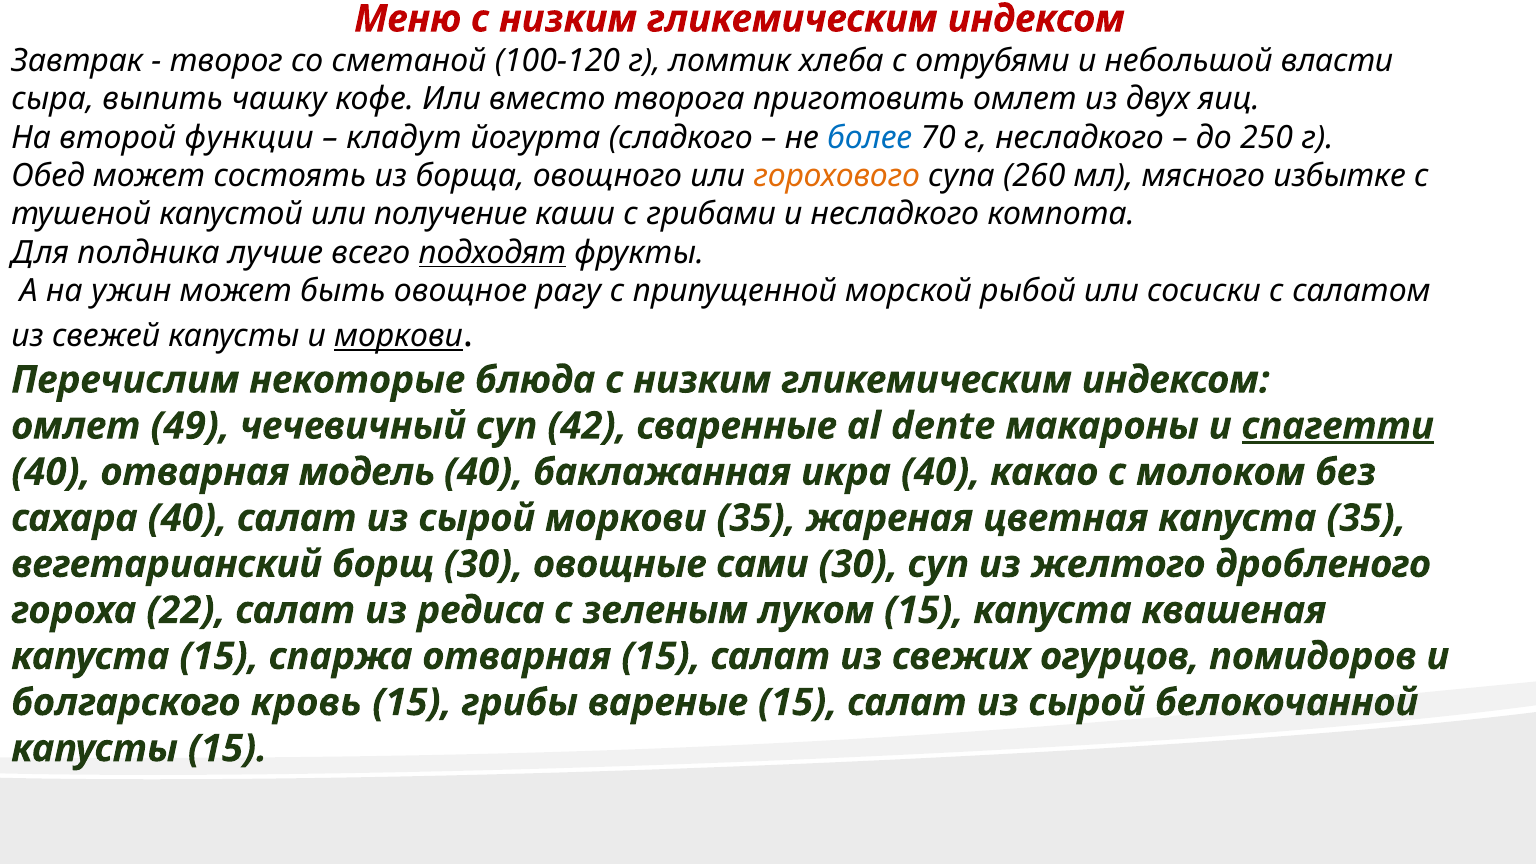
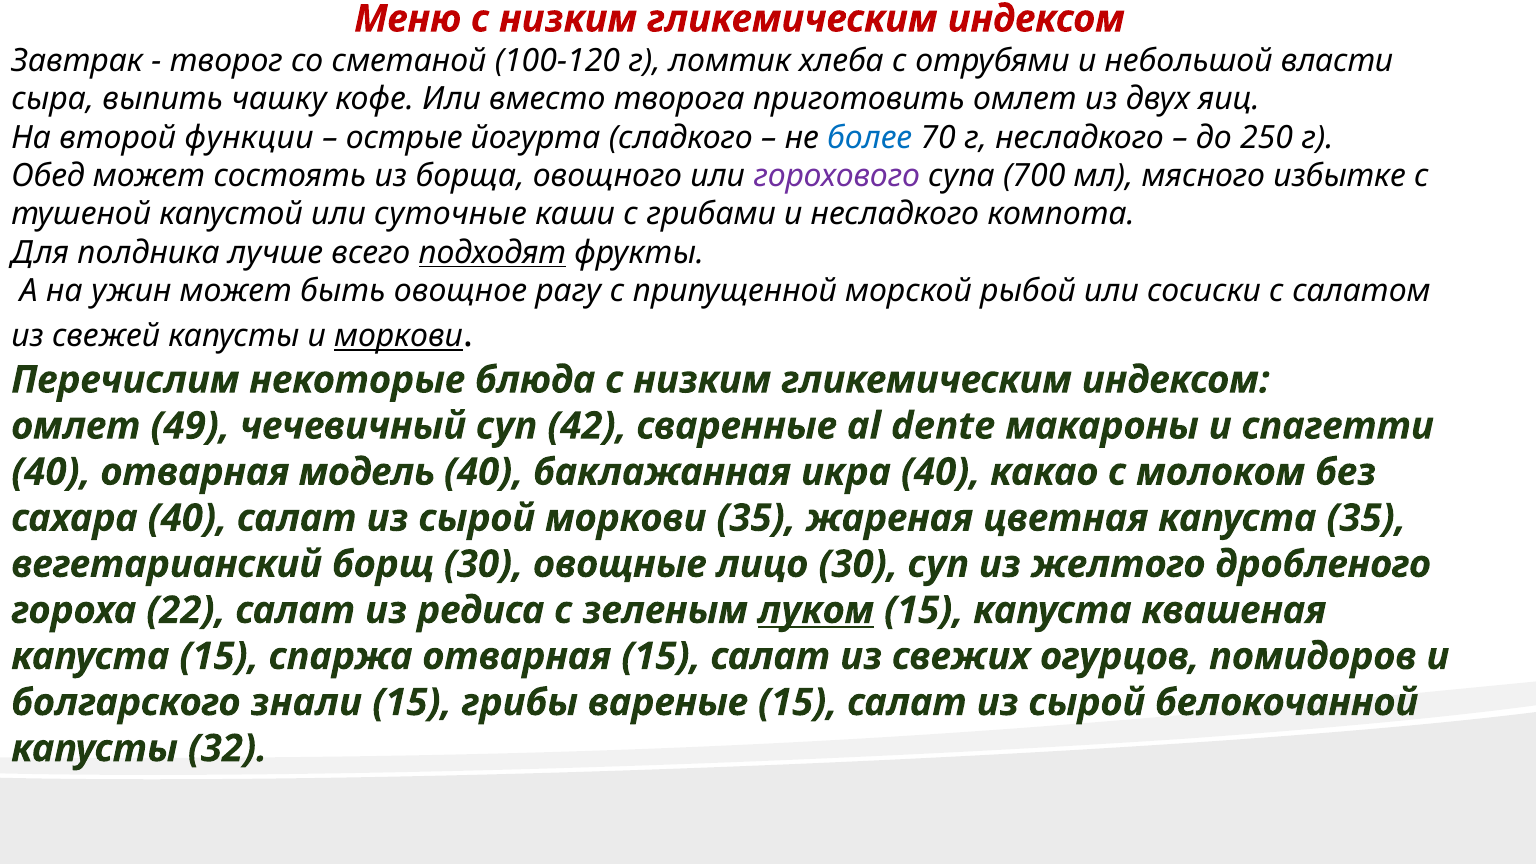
кладут: кладут -> острые
горохового colour: orange -> purple
260: 260 -> 700
получение: получение -> суточные
спагетти underline: present -> none
сами: сами -> лицо
луком underline: none -> present
кровь: кровь -> знали
капусты 15: 15 -> 32
